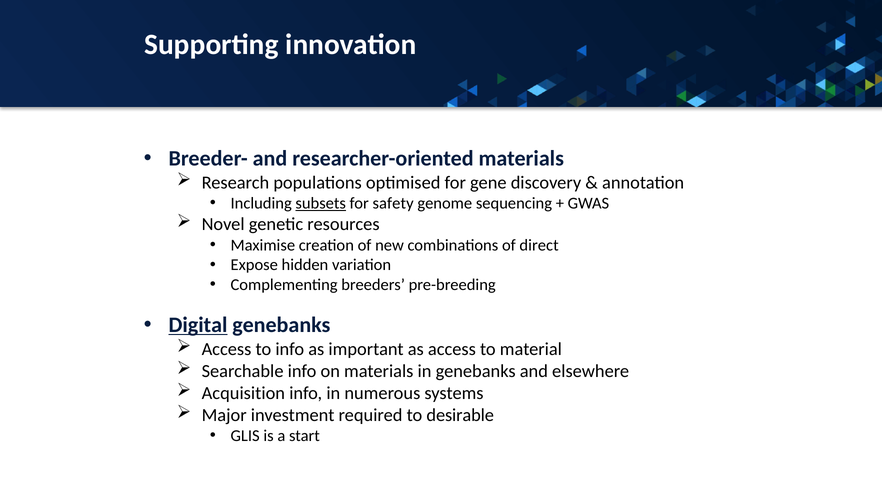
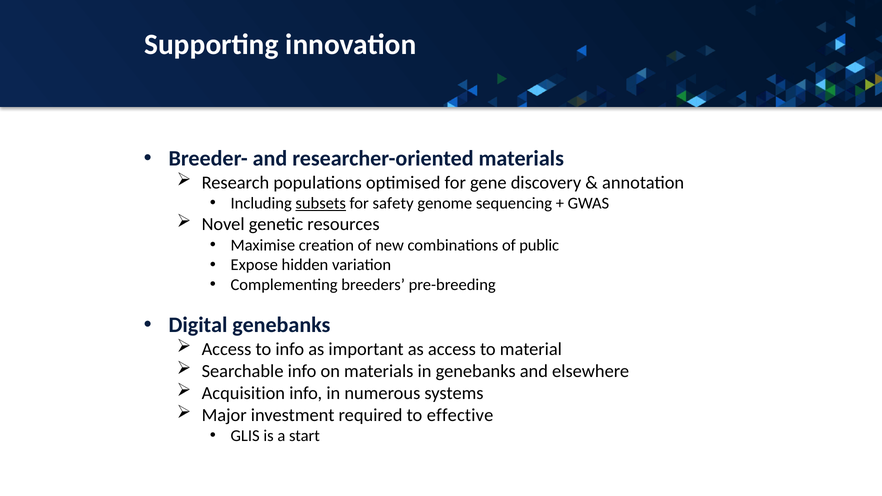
direct: direct -> public
Digital underline: present -> none
desirable: desirable -> effective
